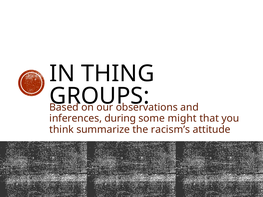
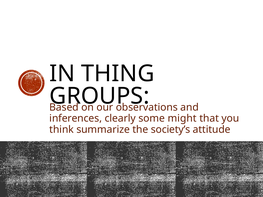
during: during -> clearly
racism’s: racism’s -> society’s
